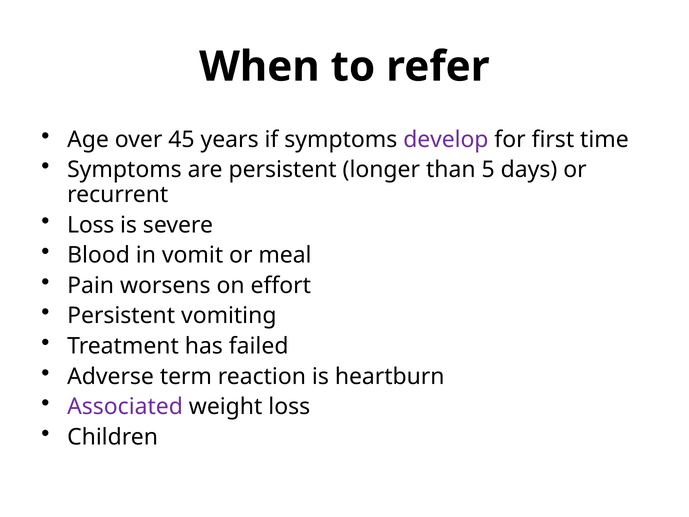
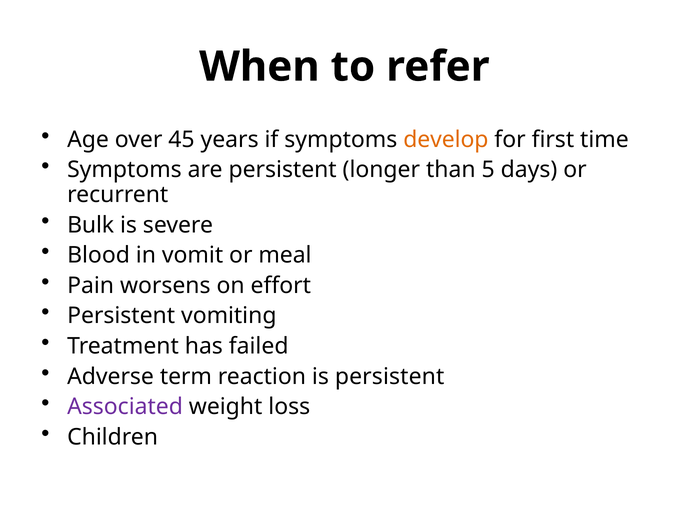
develop colour: purple -> orange
Loss at (91, 225): Loss -> Bulk
is heartburn: heartburn -> persistent
